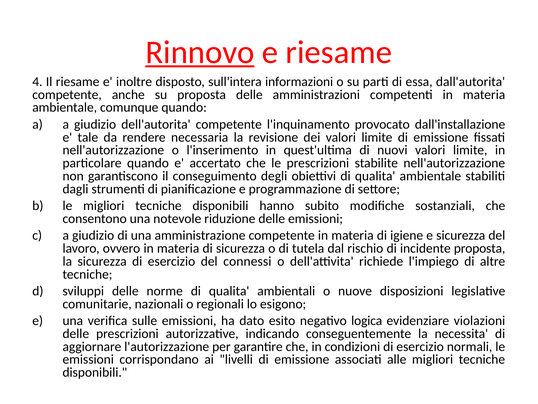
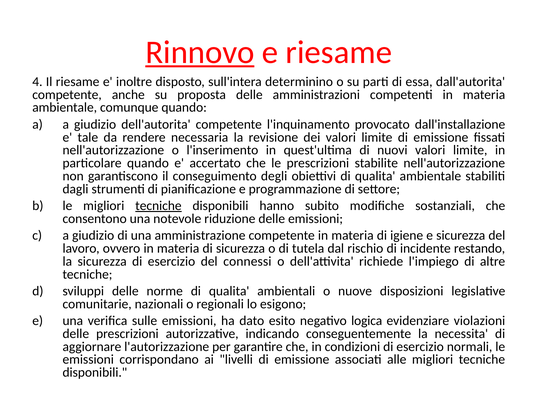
informazioni: informazioni -> determinino
tecniche at (158, 205) underline: none -> present
incidente proposta: proposta -> restando
